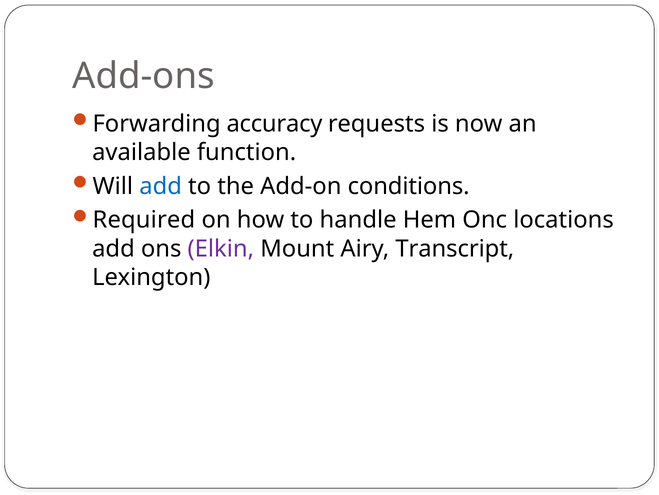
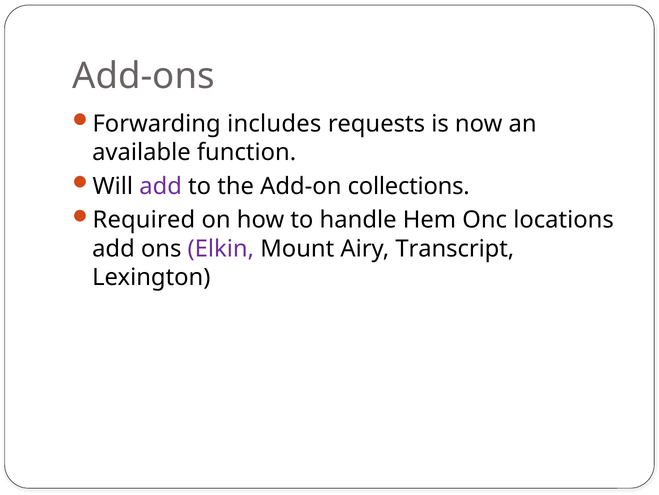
accuracy: accuracy -> includes
add at (161, 186) colour: blue -> purple
conditions: conditions -> collections
